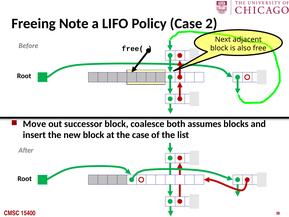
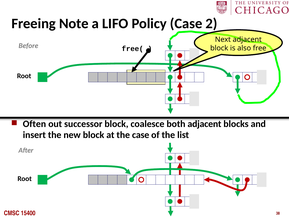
Move: Move -> Often
both assumes: assumes -> adjacent
